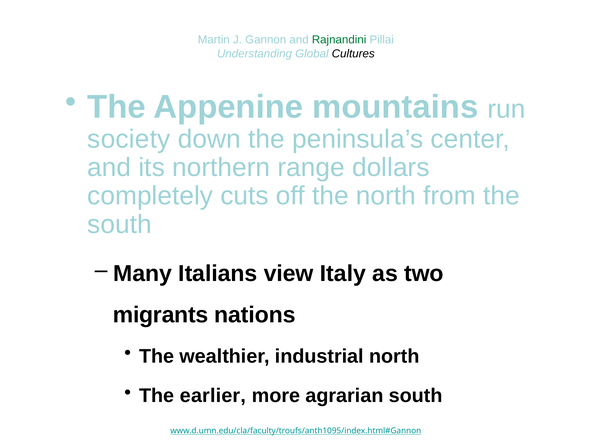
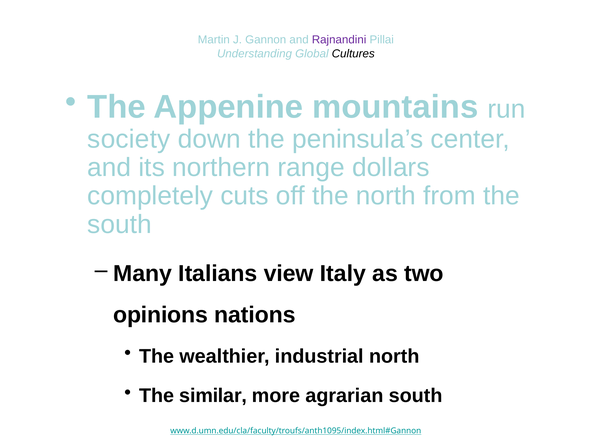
Rajnandini colour: green -> purple
migrants: migrants -> opinions
earlier: earlier -> similar
